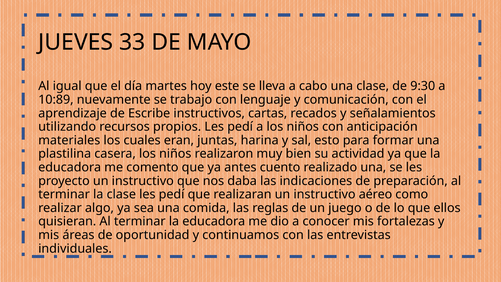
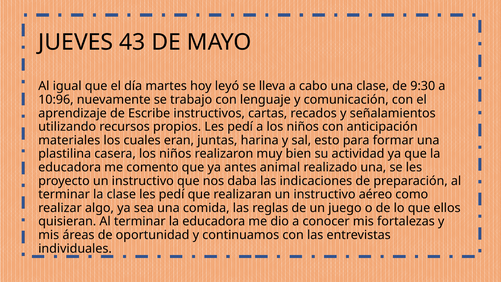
33: 33 -> 43
este: este -> leyó
10:89: 10:89 -> 10:96
cuento: cuento -> animal
